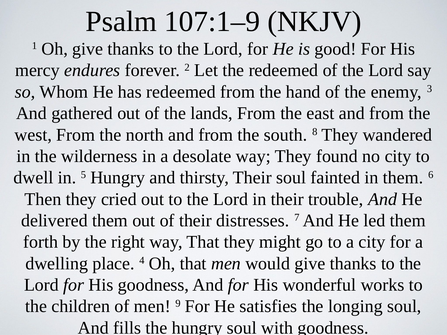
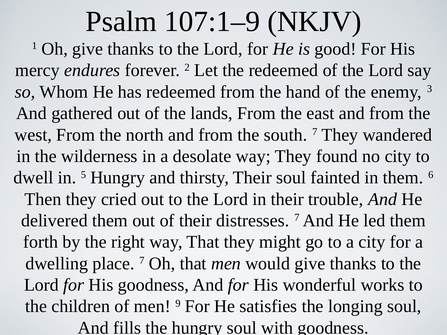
south 8: 8 -> 7
place 4: 4 -> 7
